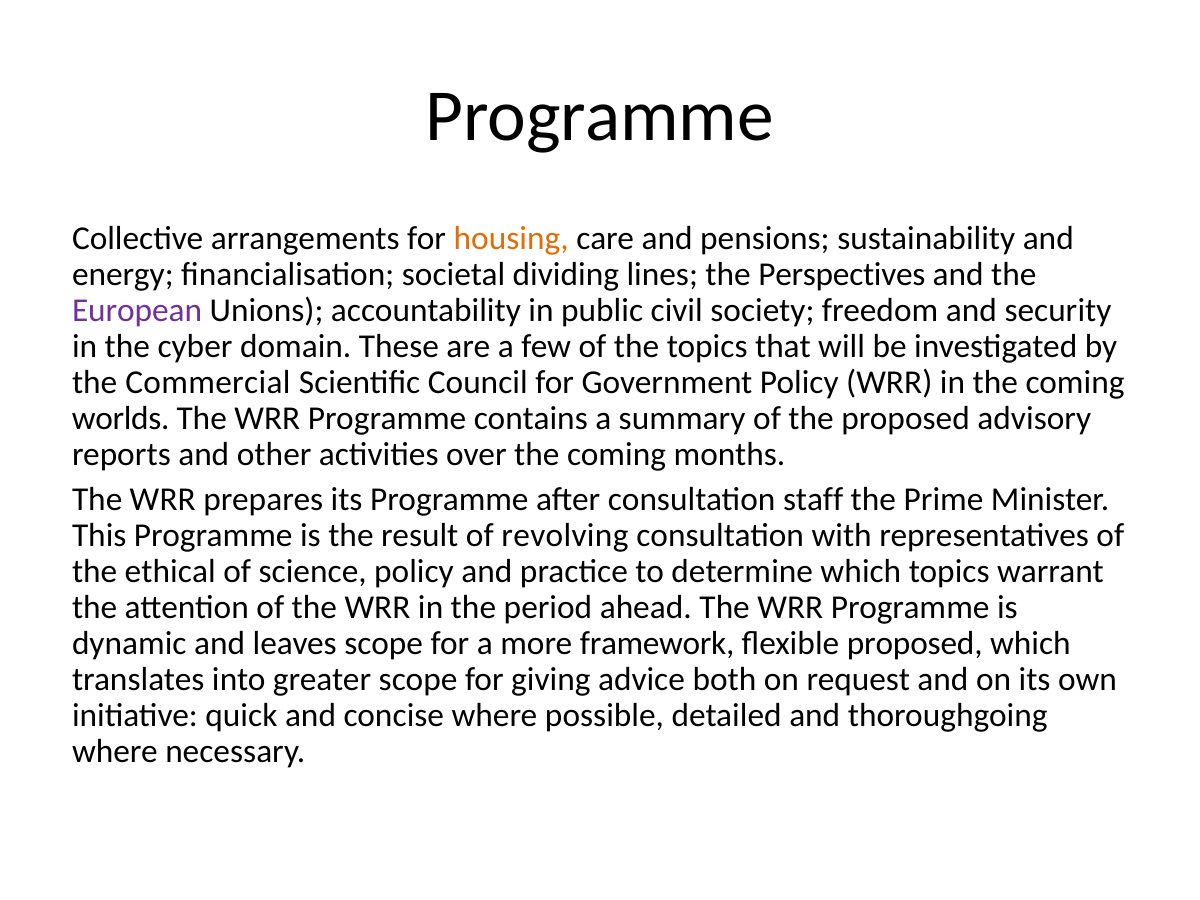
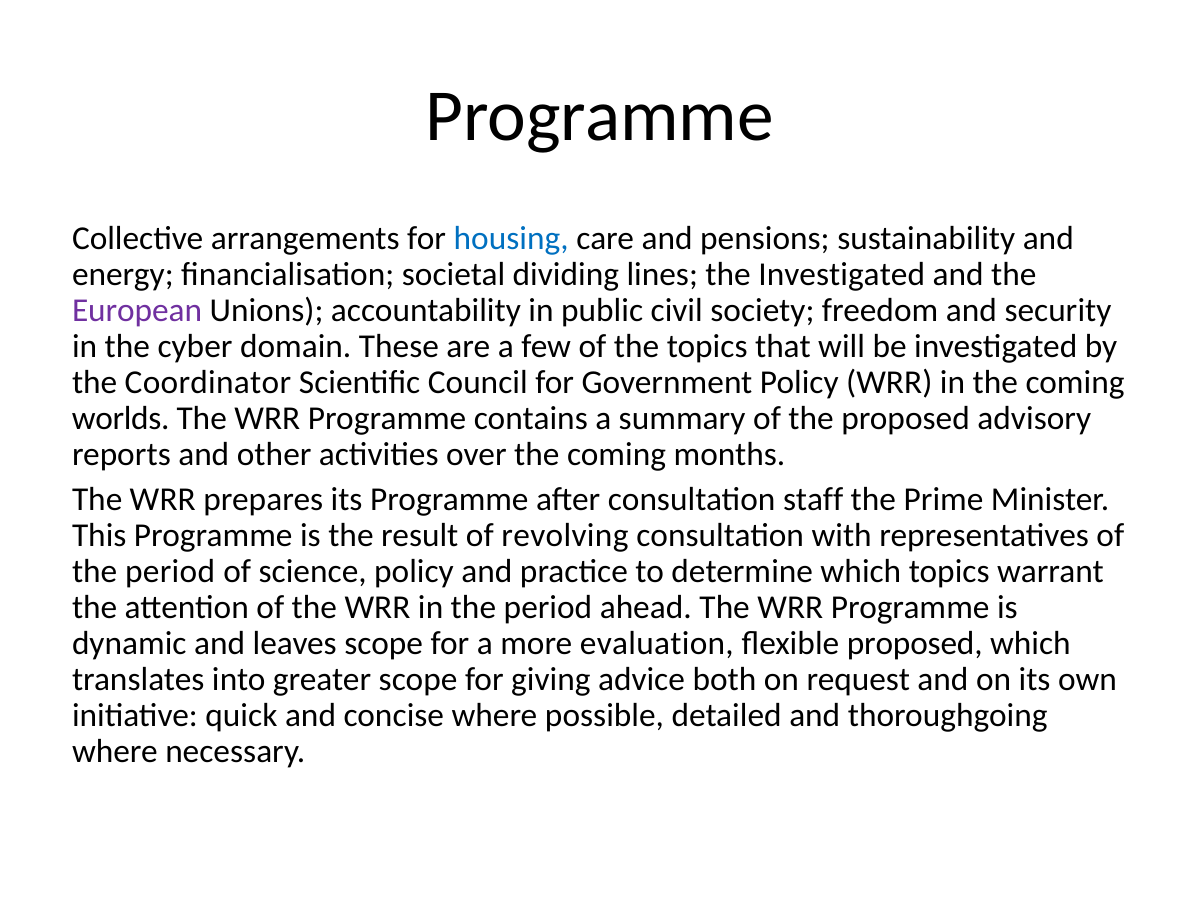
housing colour: orange -> blue
the Perspectives: Perspectives -> Investigated
Commercial: Commercial -> Coordinator
ethical at (170, 572): ethical -> period
framework: framework -> evaluation
